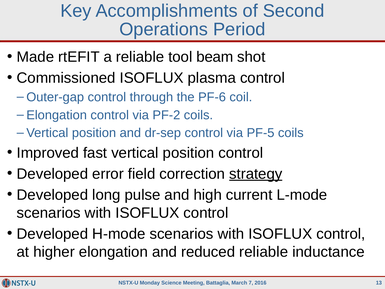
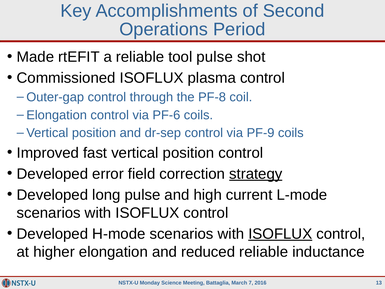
tool beam: beam -> pulse
PF-6: PF-6 -> PF-8
PF-2: PF-2 -> PF-6
PF-5: PF-5 -> PF-9
ISOFLUX at (280, 234) underline: none -> present
